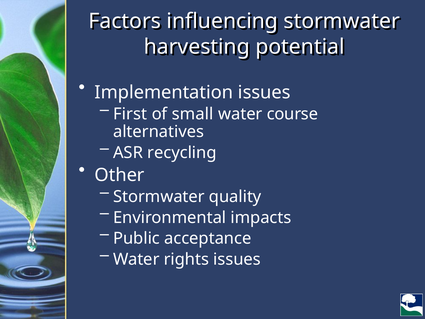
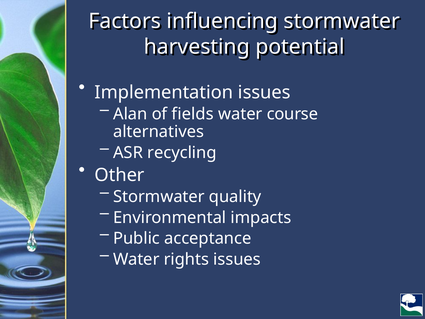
First: First -> Alan
small: small -> fields
